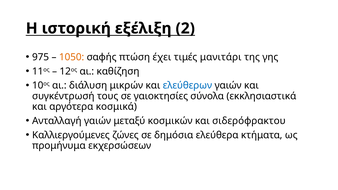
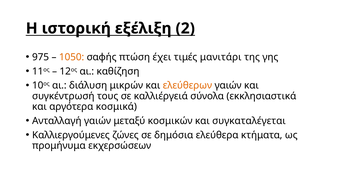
ελεύθερων colour: blue -> orange
γαιοκτησίες: γαιοκτησίες -> καλλιέργειά
σιδερόφρακτου: σιδερόφρακτου -> συγκαταλέγεται
